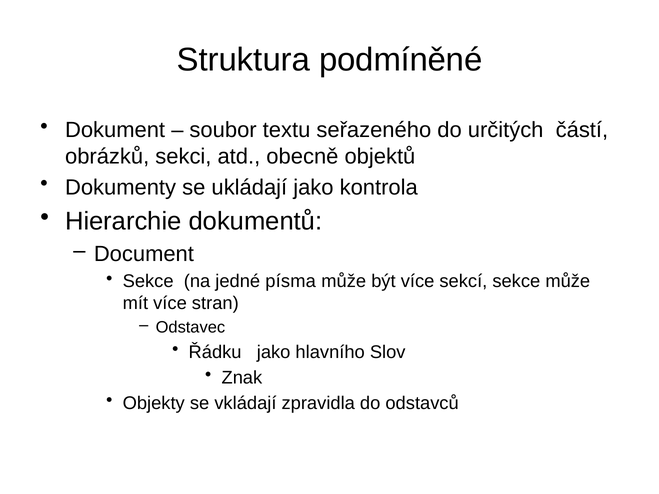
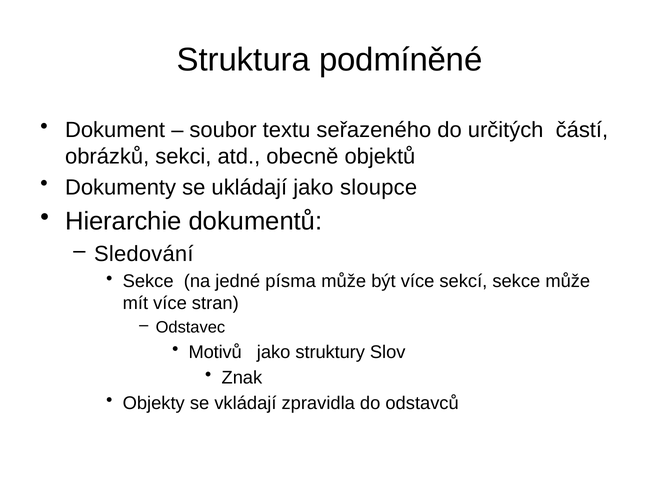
kontrola: kontrola -> sloupce
Document: Document -> Sledování
Řádku: Řádku -> Motivů
hlavního: hlavního -> struktury
